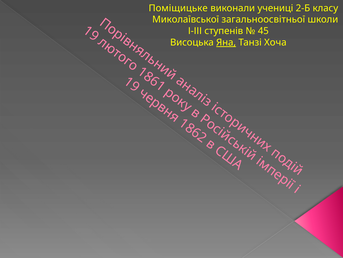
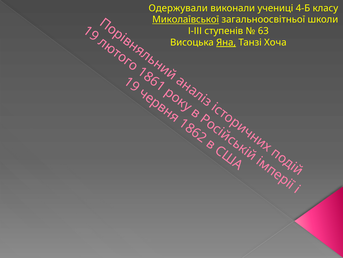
Поміщицьке: Поміщицьке -> Одержували
2-Б: 2-Б -> 4-Б
Миколаївської underline: none -> present
45: 45 -> 63
